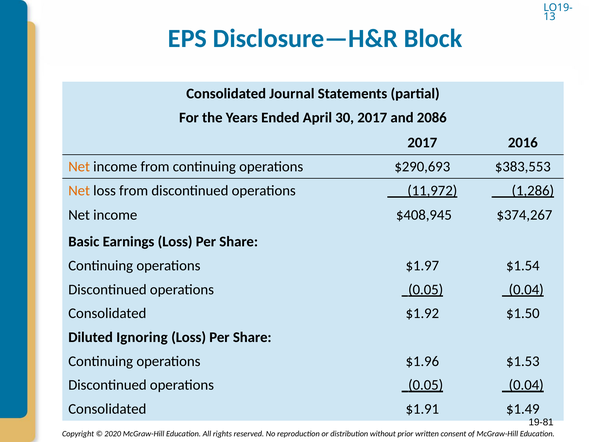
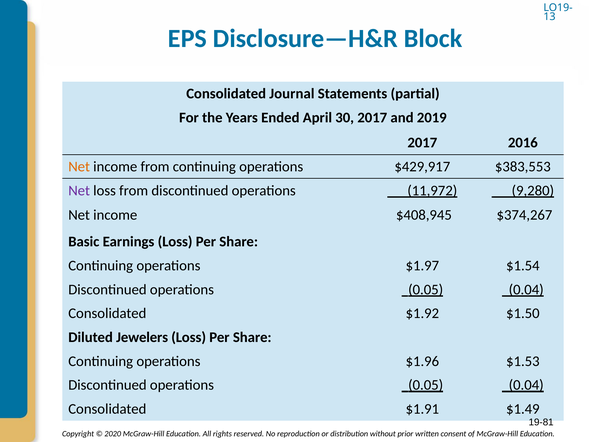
2086: 2086 -> 2019
$290,693: $290,693 -> $429,917
Net at (79, 190) colour: orange -> purple
1,286: 1,286 -> 9,280
Ignoring: Ignoring -> Jewelers
